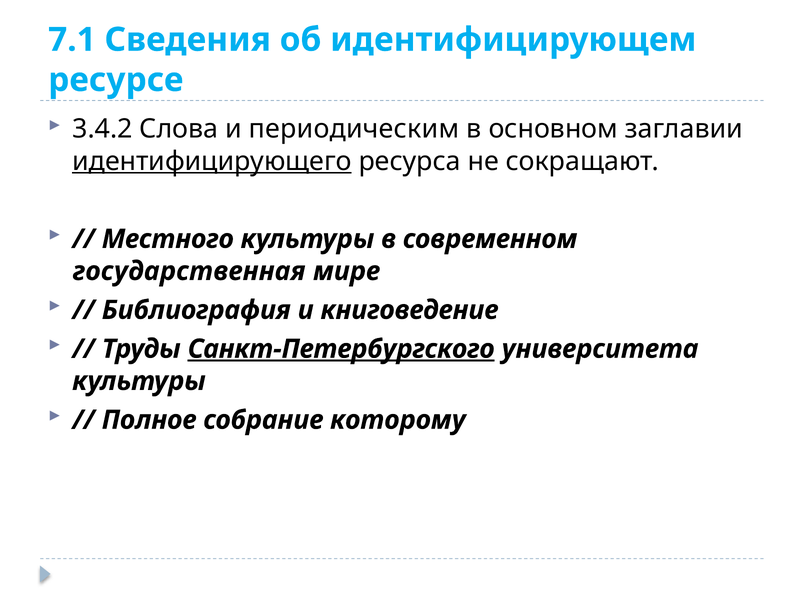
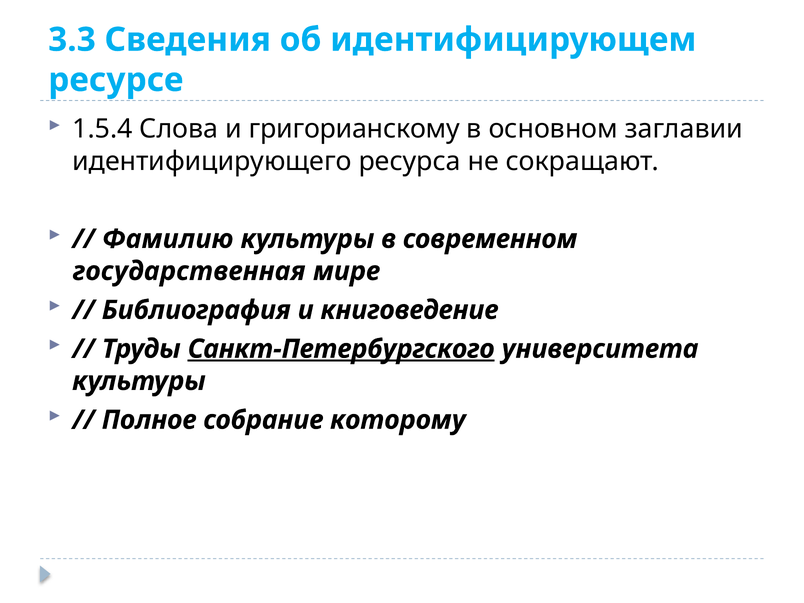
7.1: 7.1 -> 3.3
3.4.2: 3.4.2 -> 1.5.4
периодическим: периодическим -> григорианскому
идентифицирующего underline: present -> none
Местного: Местного -> Фамилию
